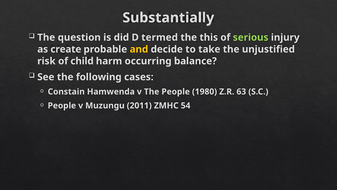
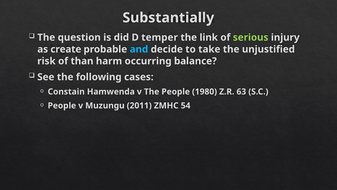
termed: termed -> temper
this: this -> link
and colour: yellow -> light blue
child: child -> than
